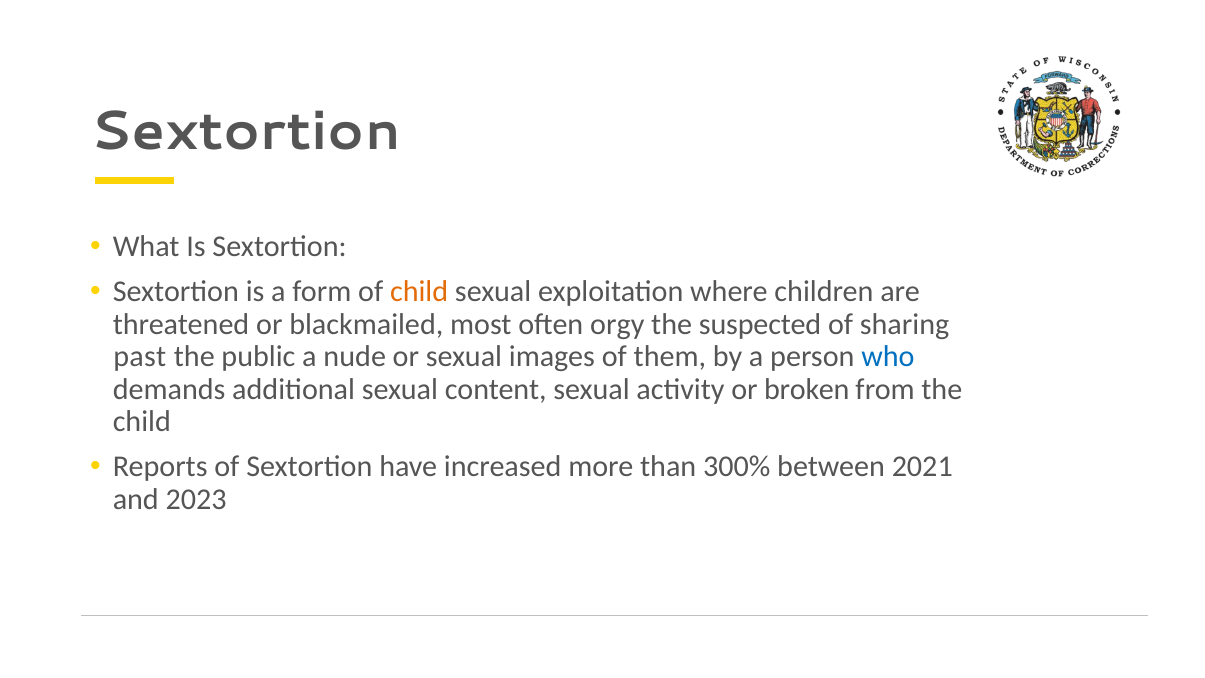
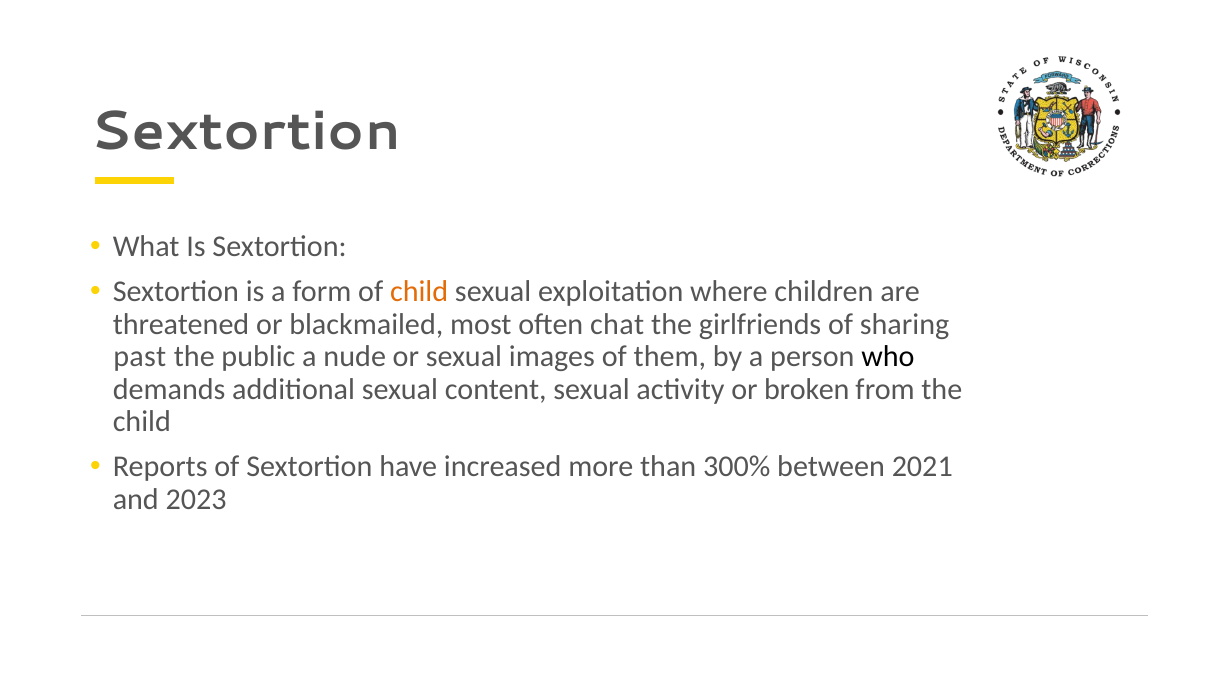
orgy: orgy -> chat
suspected: suspected -> girlfriends
who colour: blue -> black
